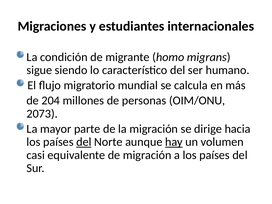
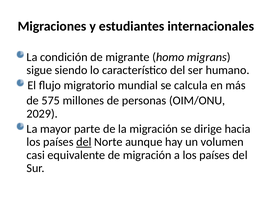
204: 204 -> 575
2073: 2073 -> 2029
hay underline: present -> none
